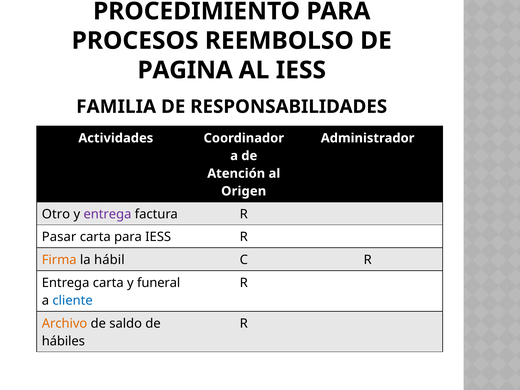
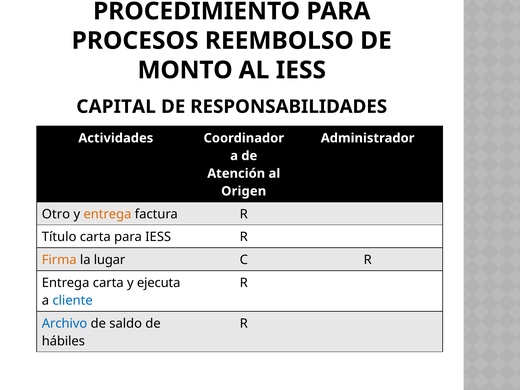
PAGINA: PAGINA -> MONTO
FAMILIA: FAMILIA -> CAPITAL
entrega at (107, 214) colour: purple -> orange
Pasar: Pasar -> Título
hábil: hábil -> lugar
funeral: funeral -> ejecuta
Archivo colour: orange -> blue
